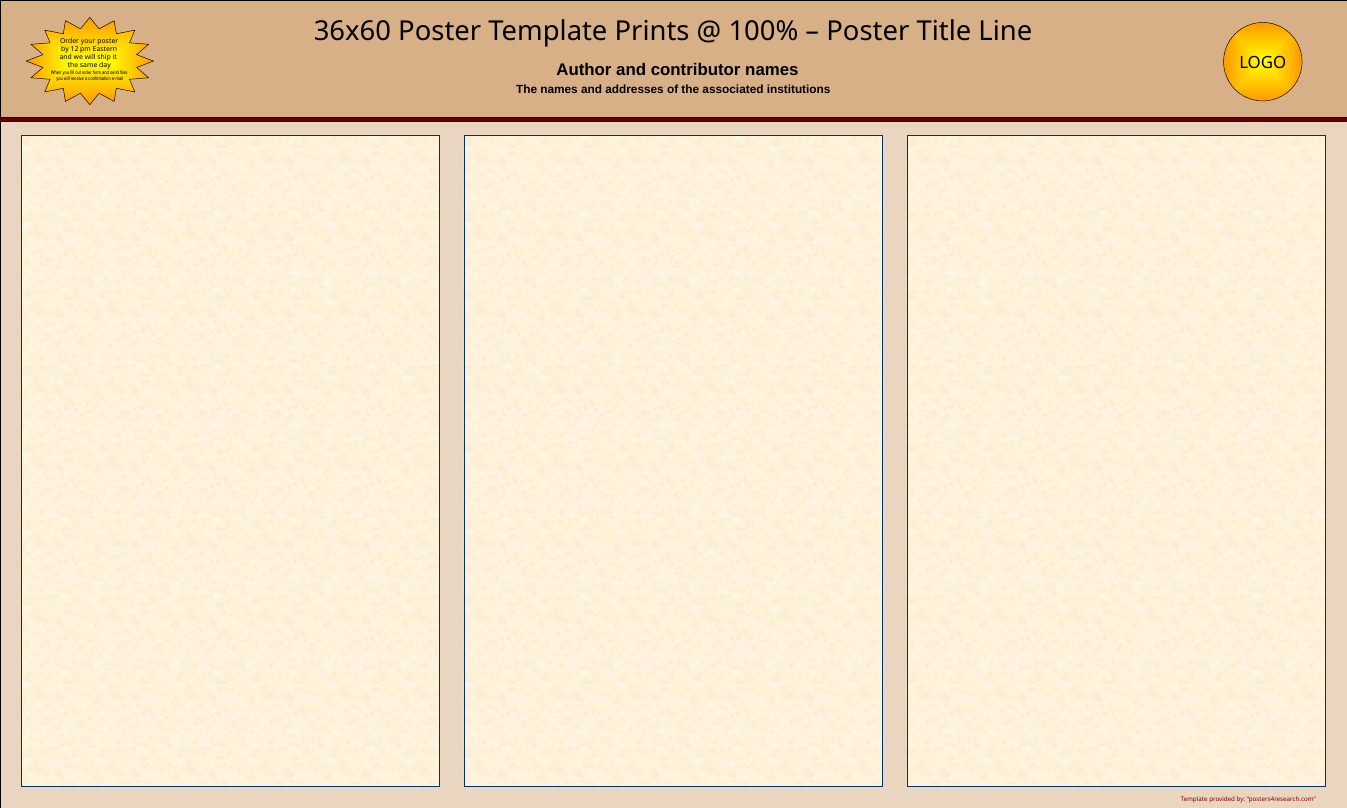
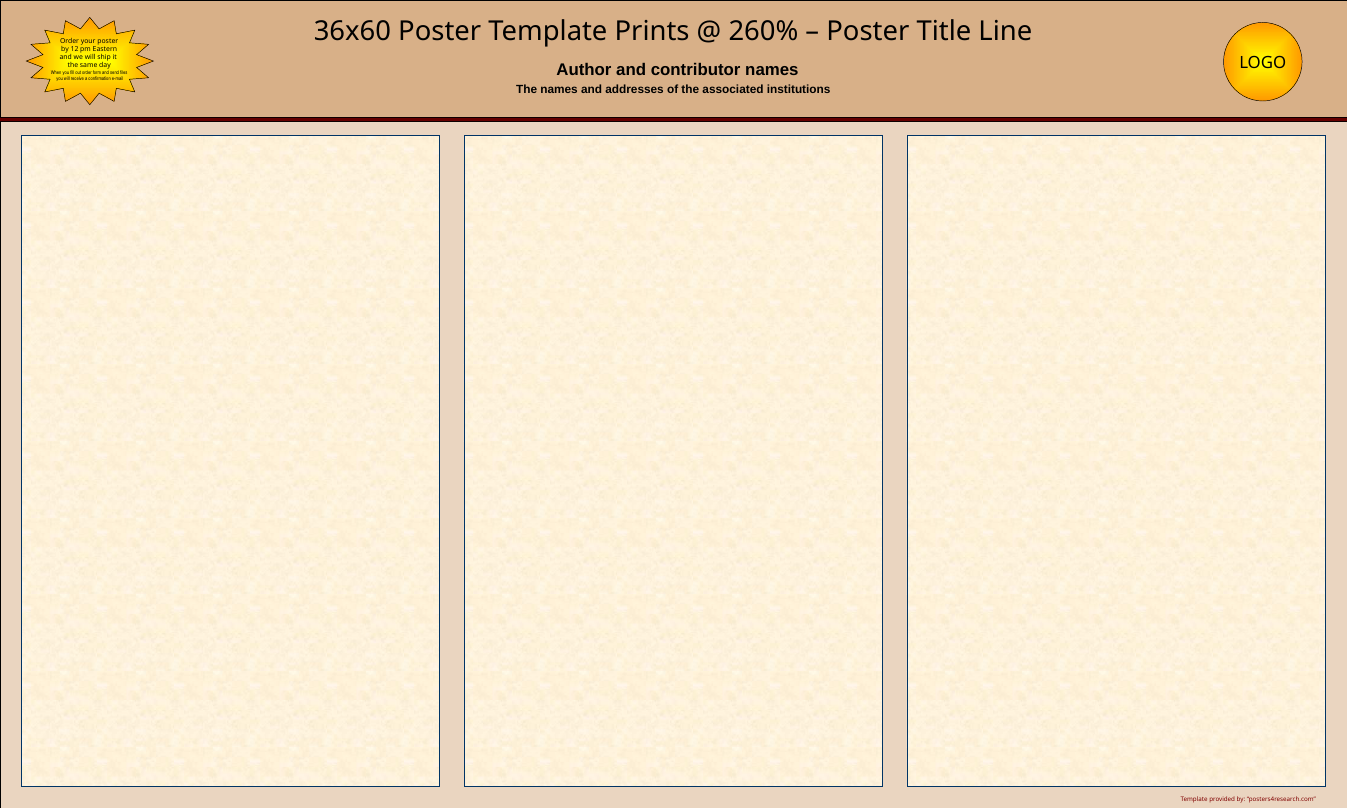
100%: 100% -> 260%
